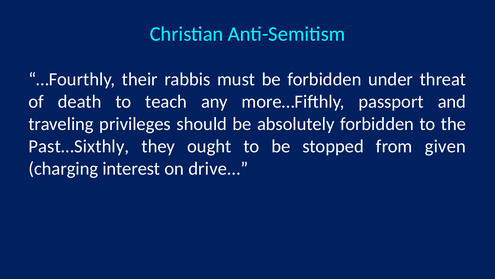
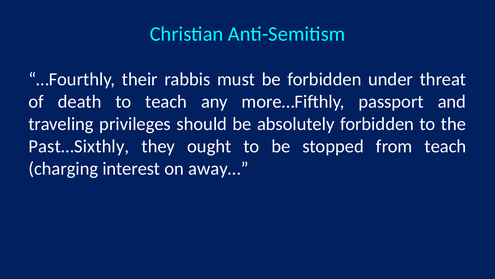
from given: given -> teach
drive…: drive… -> away…
